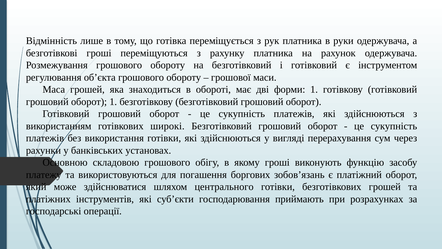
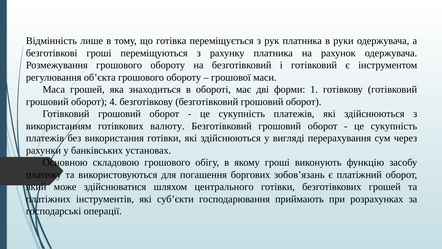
оборот 1: 1 -> 4
широкі: широкі -> валюту
